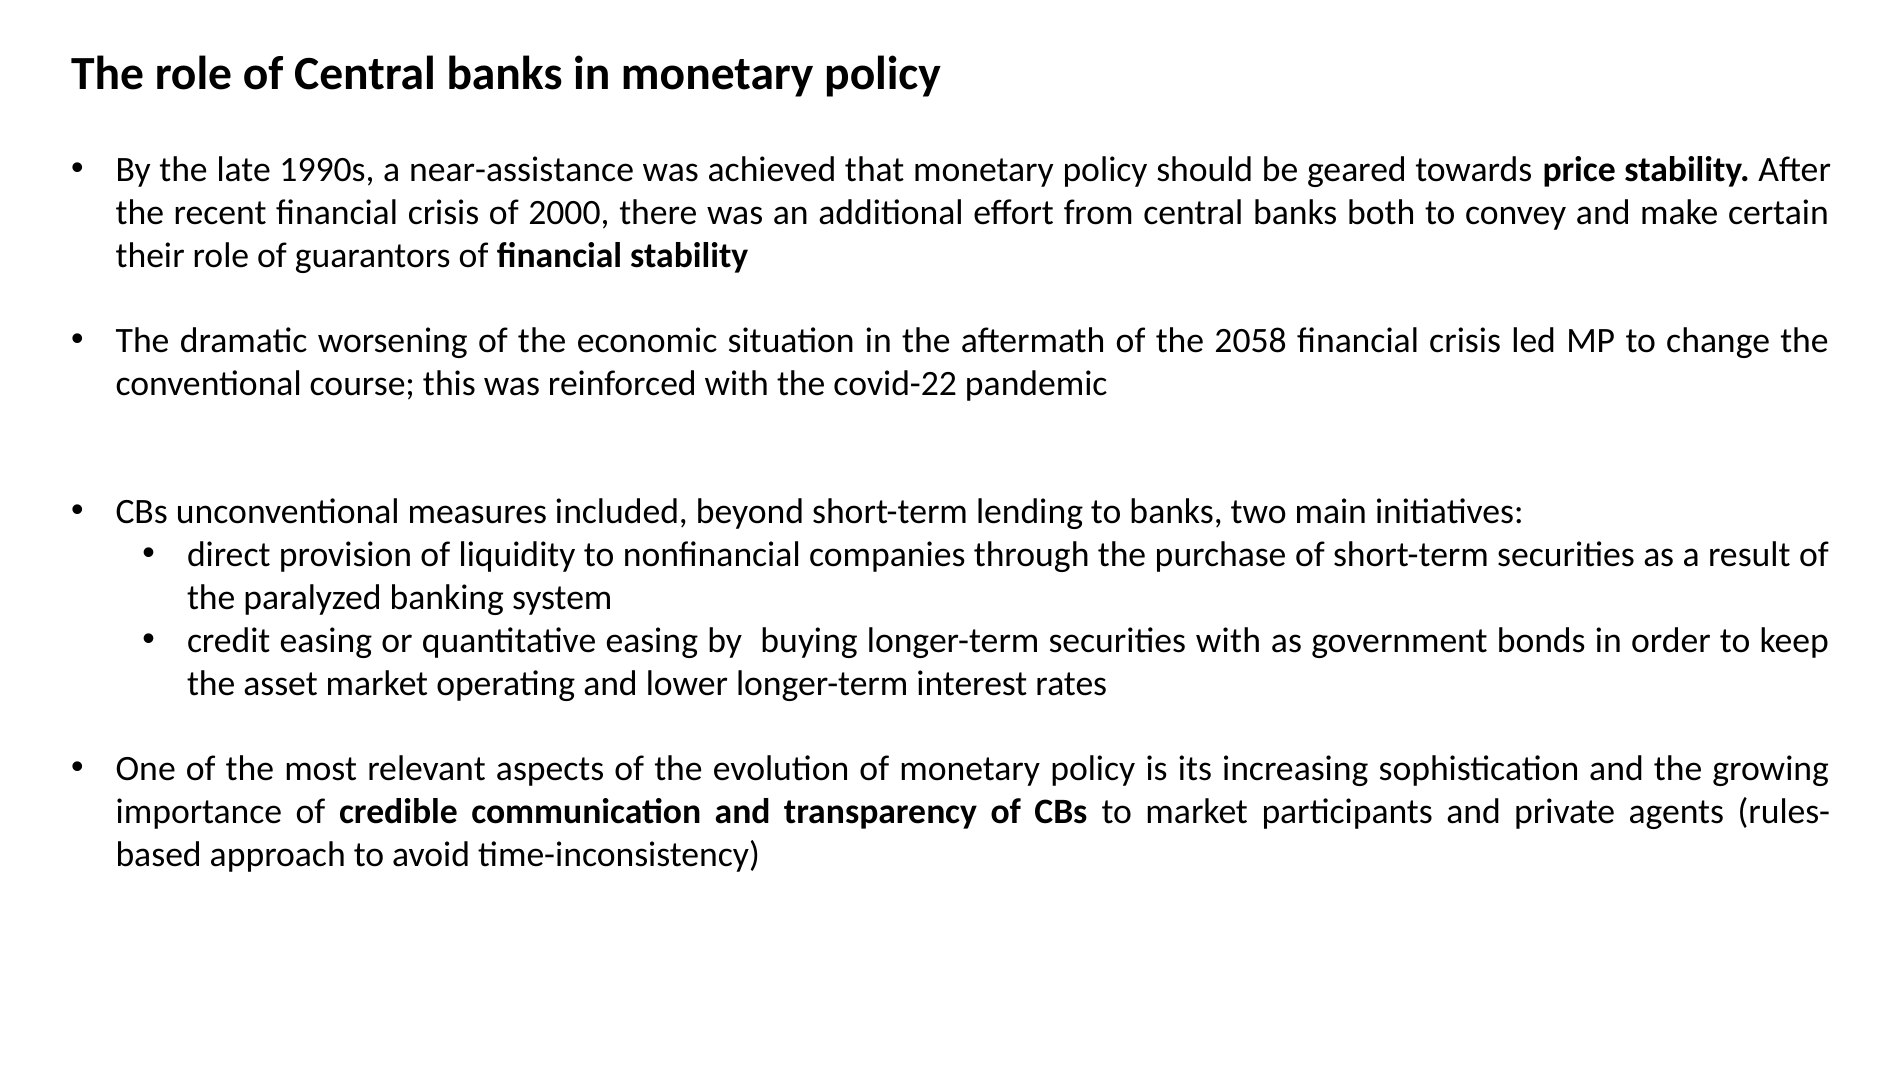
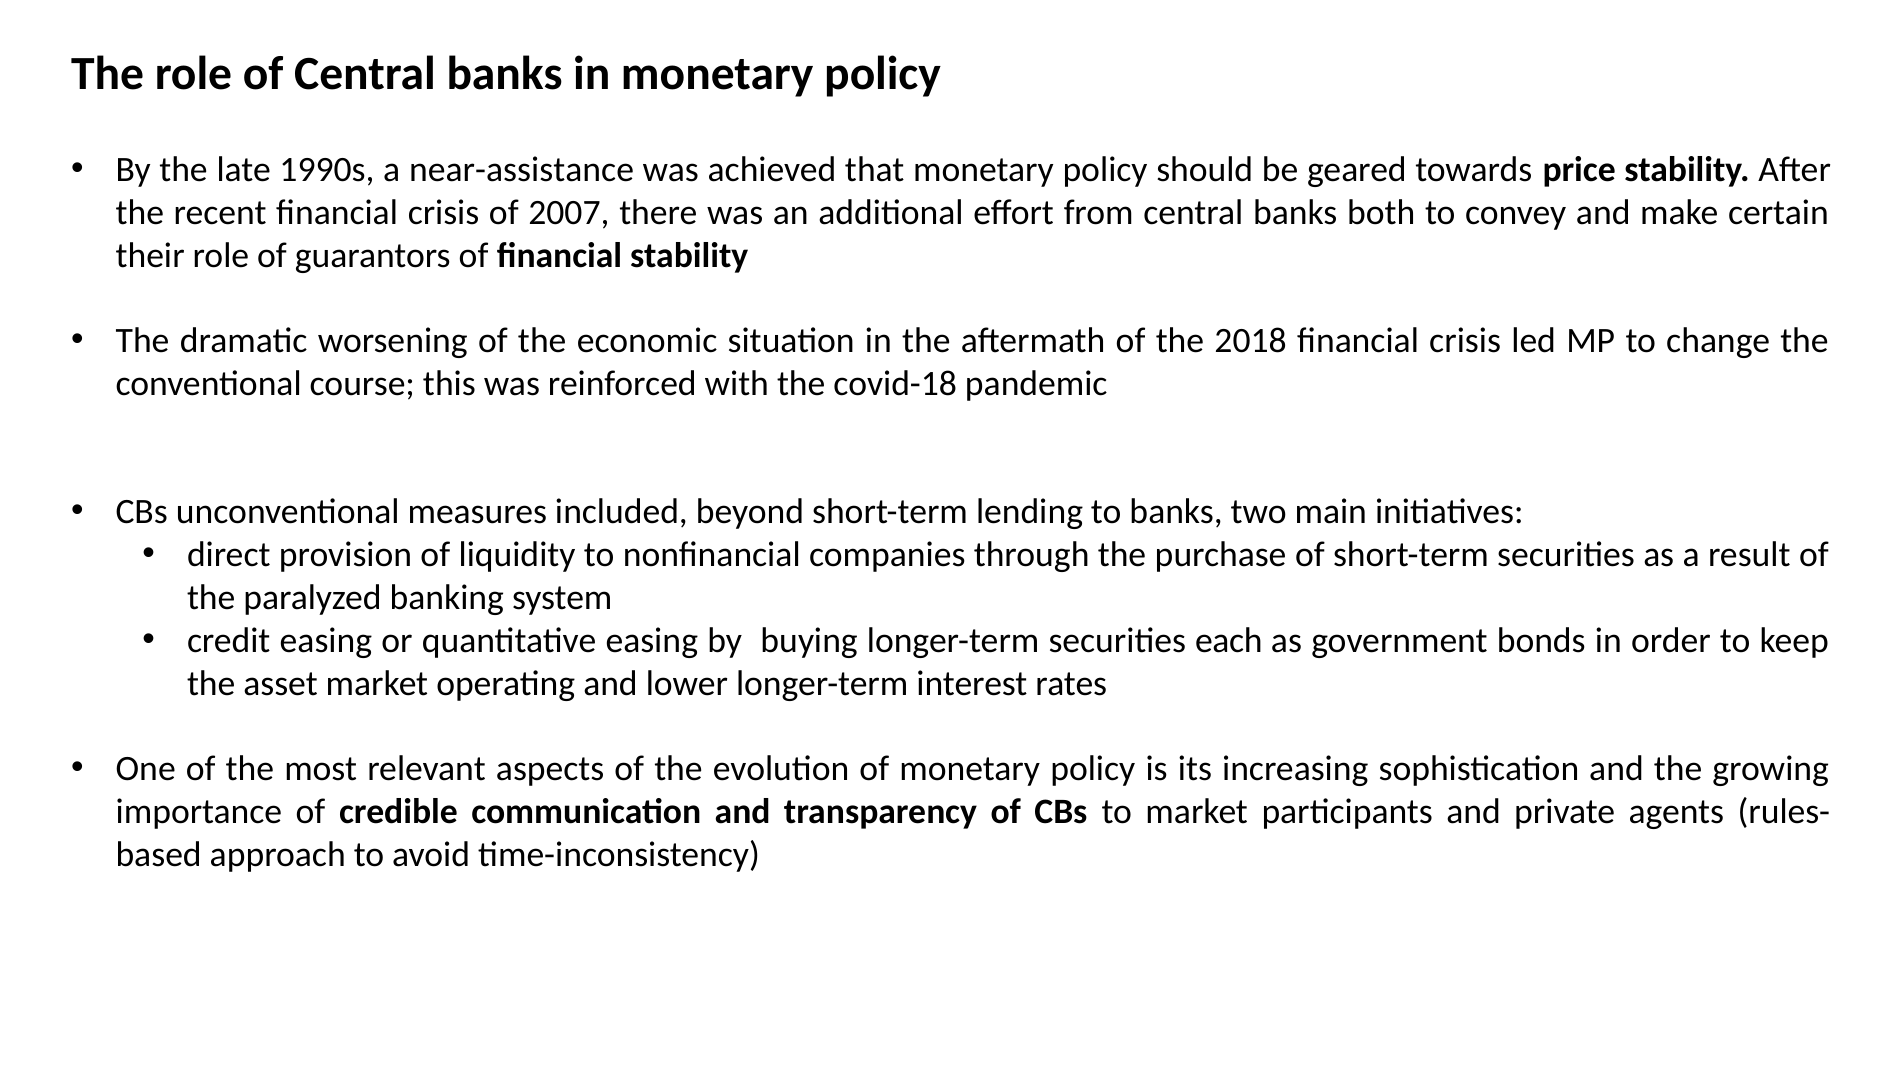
2000: 2000 -> 2007
2058: 2058 -> 2018
covid-22: covid-22 -> covid-18
securities with: with -> each
